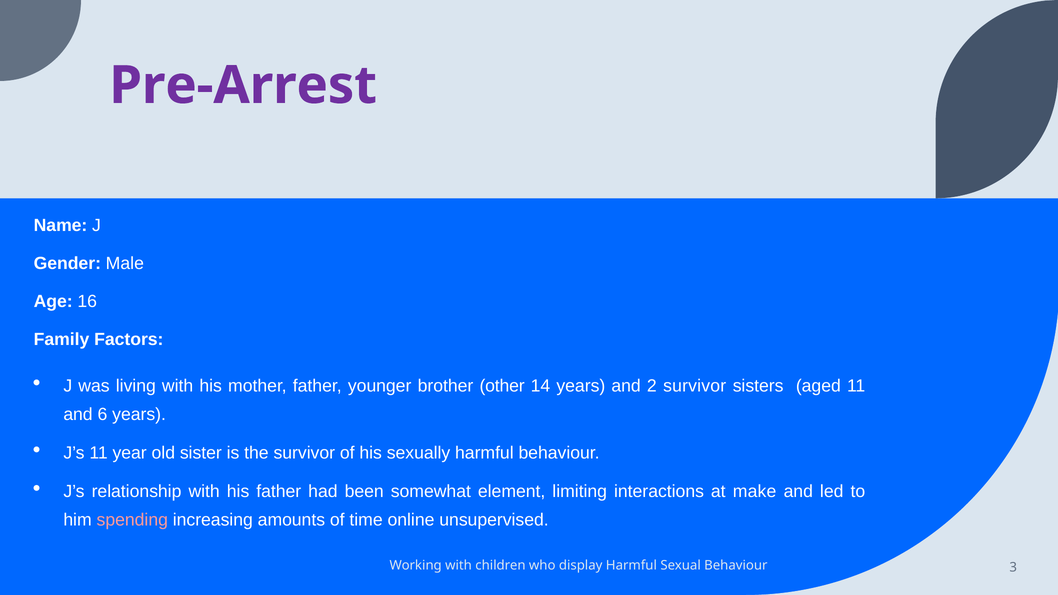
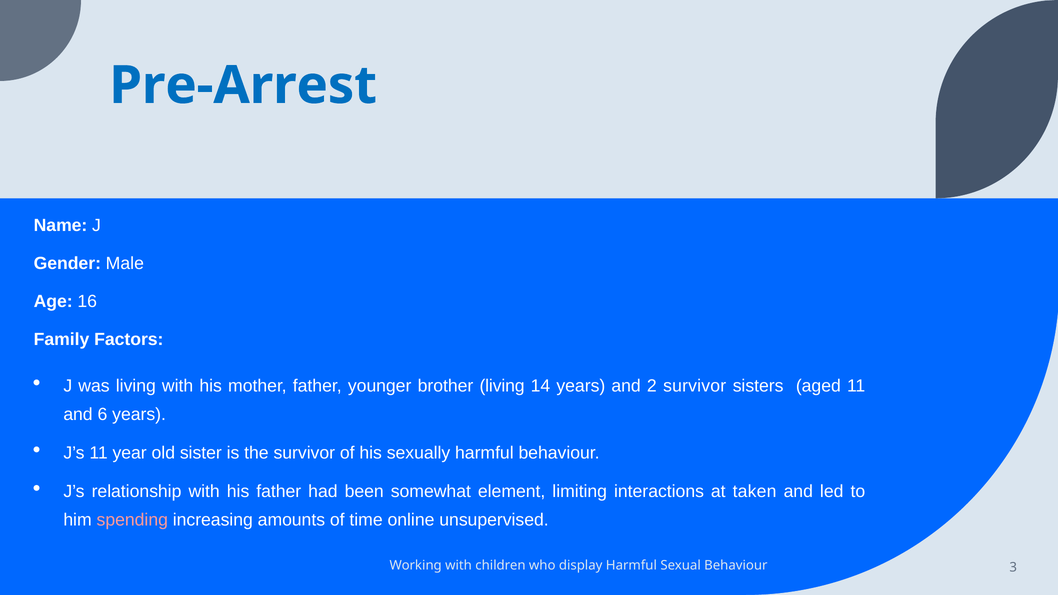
Pre-Arrest colour: purple -> blue
brother other: other -> living
make: make -> taken
